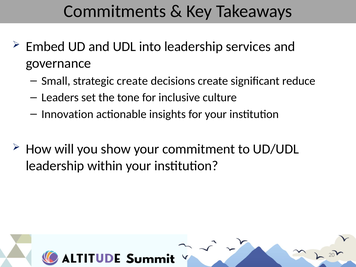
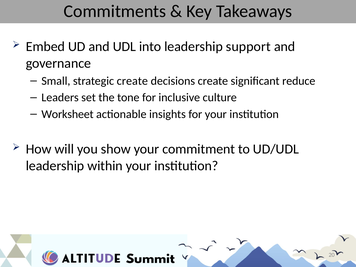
services: services -> support
Innovation: Innovation -> Worksheet
